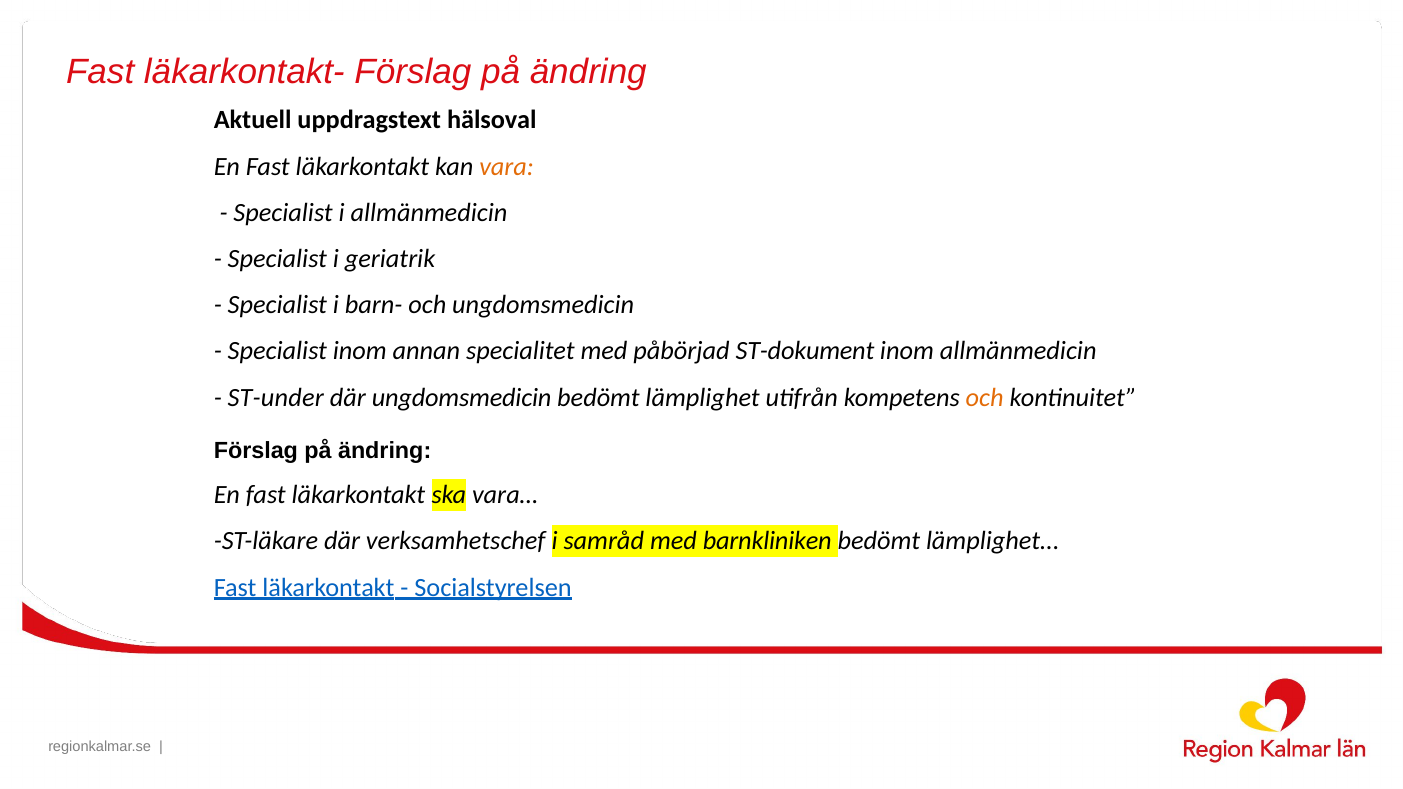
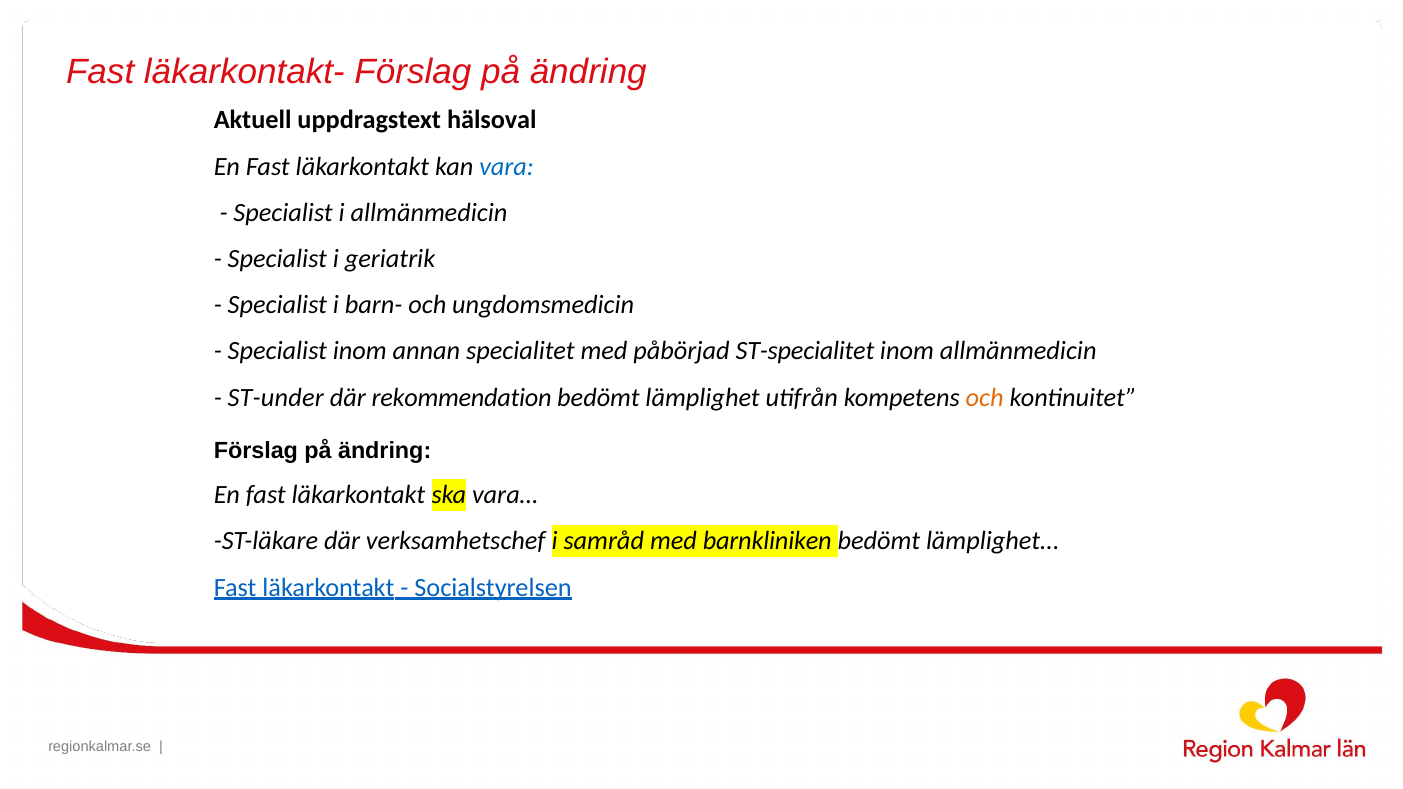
vara colour: orange -> blue
ST-dokument: ST-dokument -> ST-specialitet
där ungdomsmedicin: ungdomsmedicin -> rekommendation
